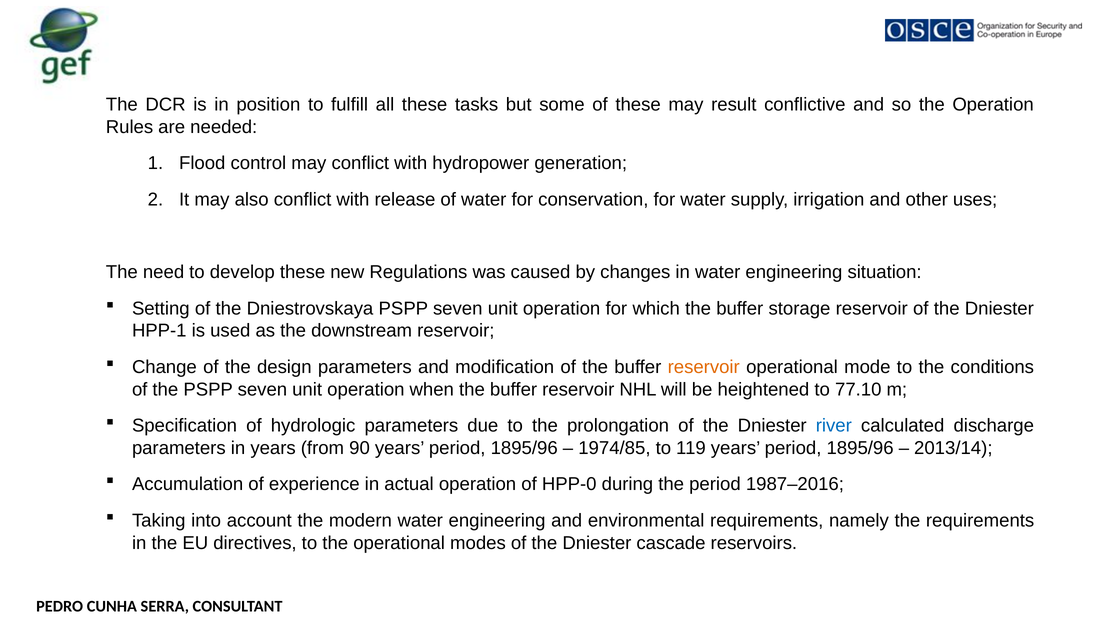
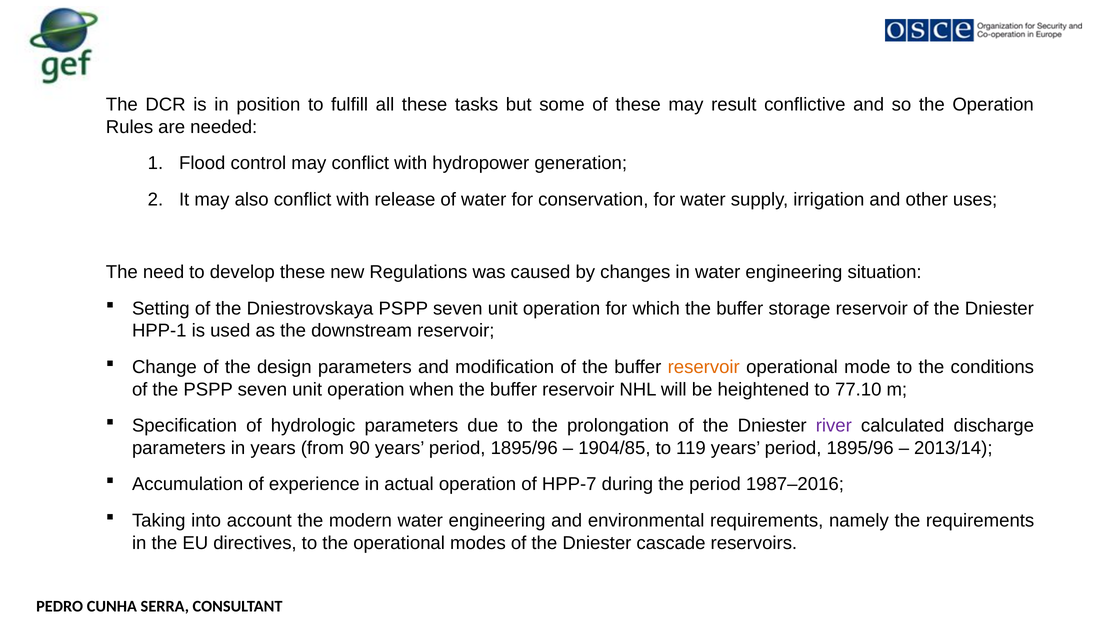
river colour: blue -> purple
1974/85: 1974/85 -> 1904/85
HPP-0: HPP-0 -> HPP-7
